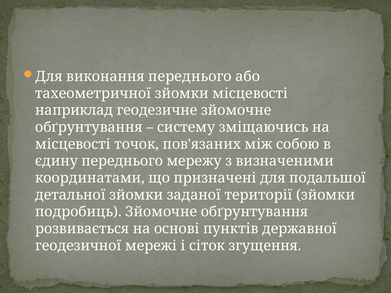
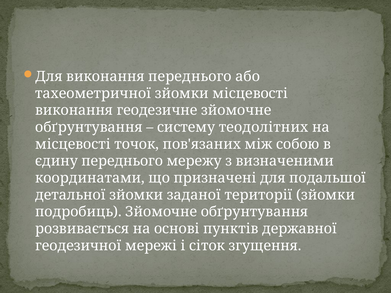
наприклад at (74, 110): наприклад -> виконання
зміщаючись: зміщаючись -> теодолітних
